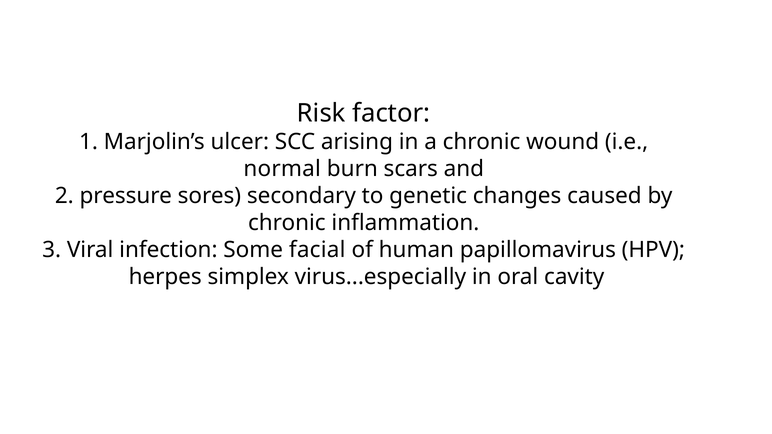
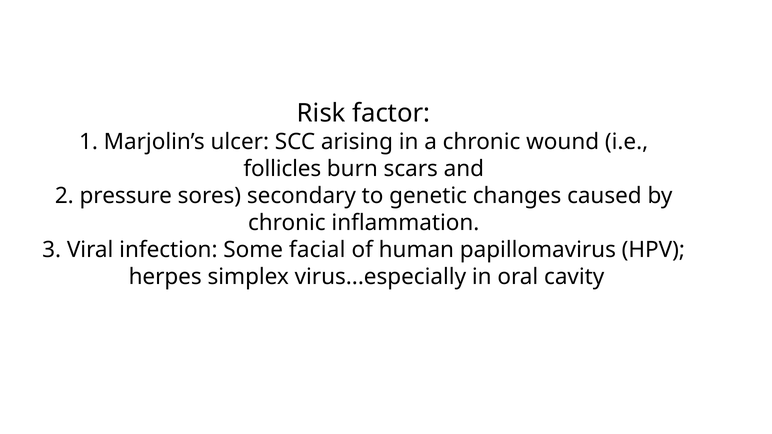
normal: normal -> follicles
